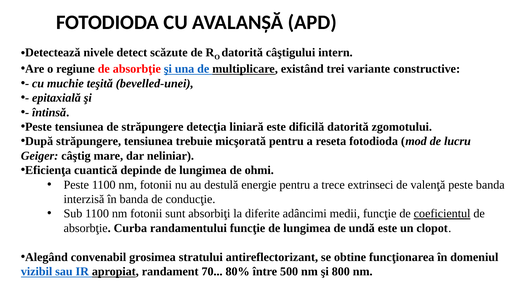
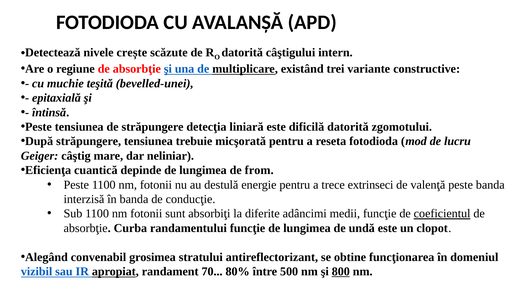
detect: detect -> crește
ohmi: ohmi -> from
800 underline: none -> present
